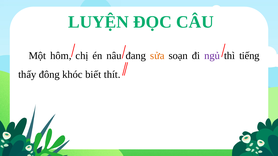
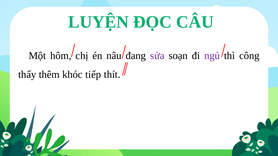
sửa colour: orange -> purple
tiếng: tiếng -> công
đông: đông -> thêm
biết: biết -> tiếp
